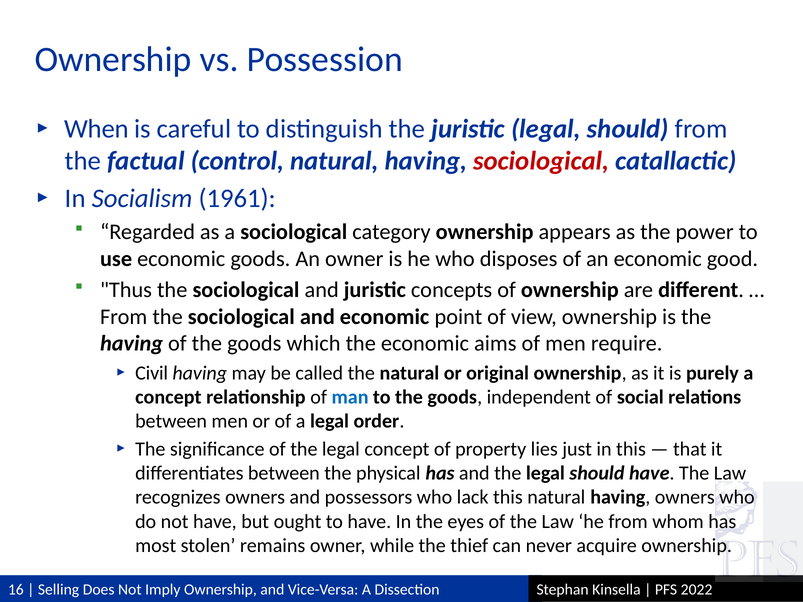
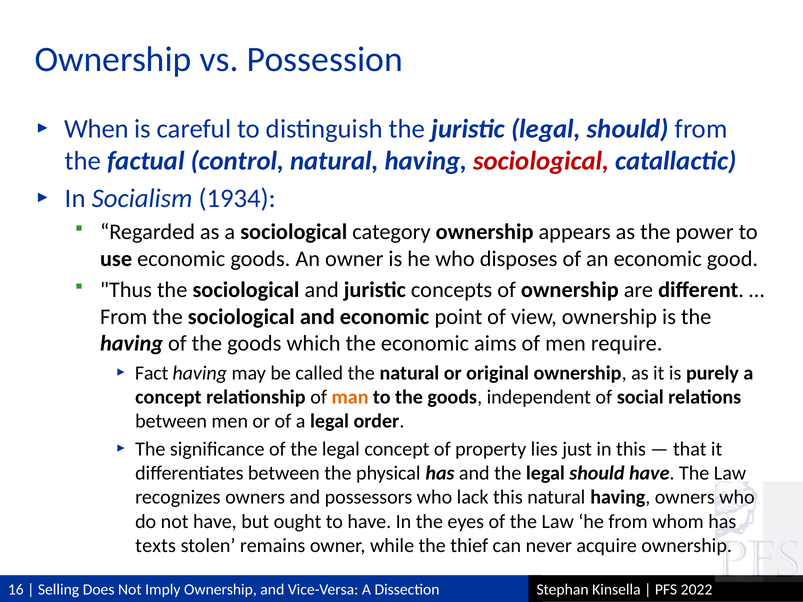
1961: 1961 -> 1934
Civil: Civil -> Fact
man colour: blue -> orange
most: most -> texts
